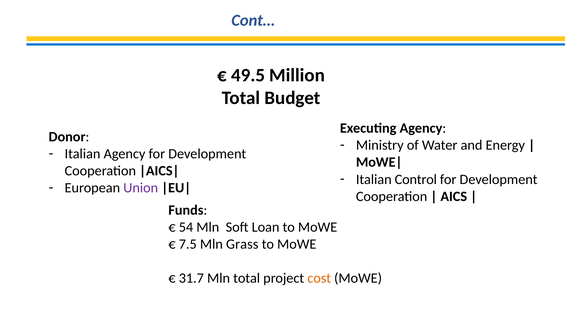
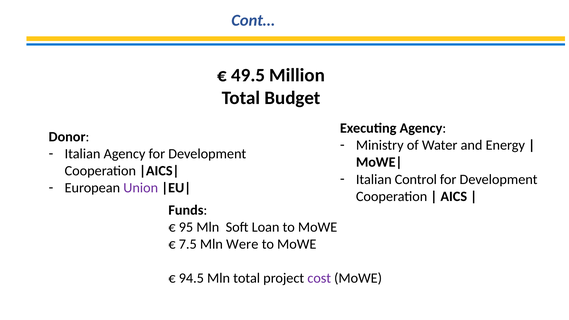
54: 54 -> 95
Grass: Grass -> Were
31.7: 31.7 -> 94.5
cost colour: orange -> purple
